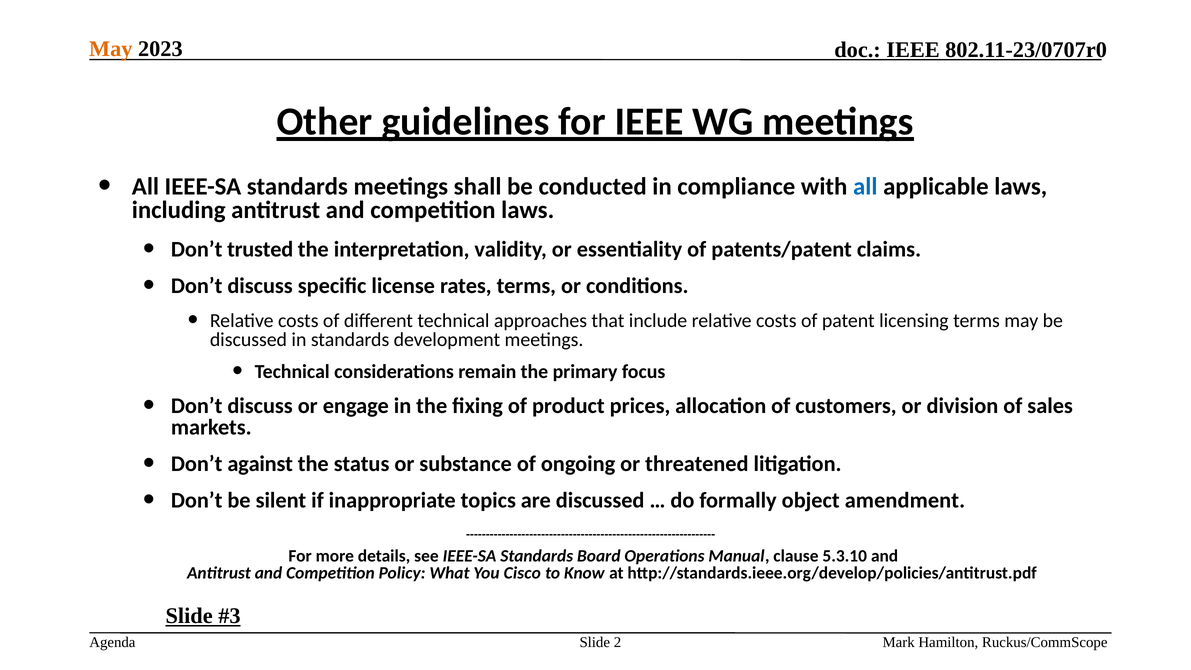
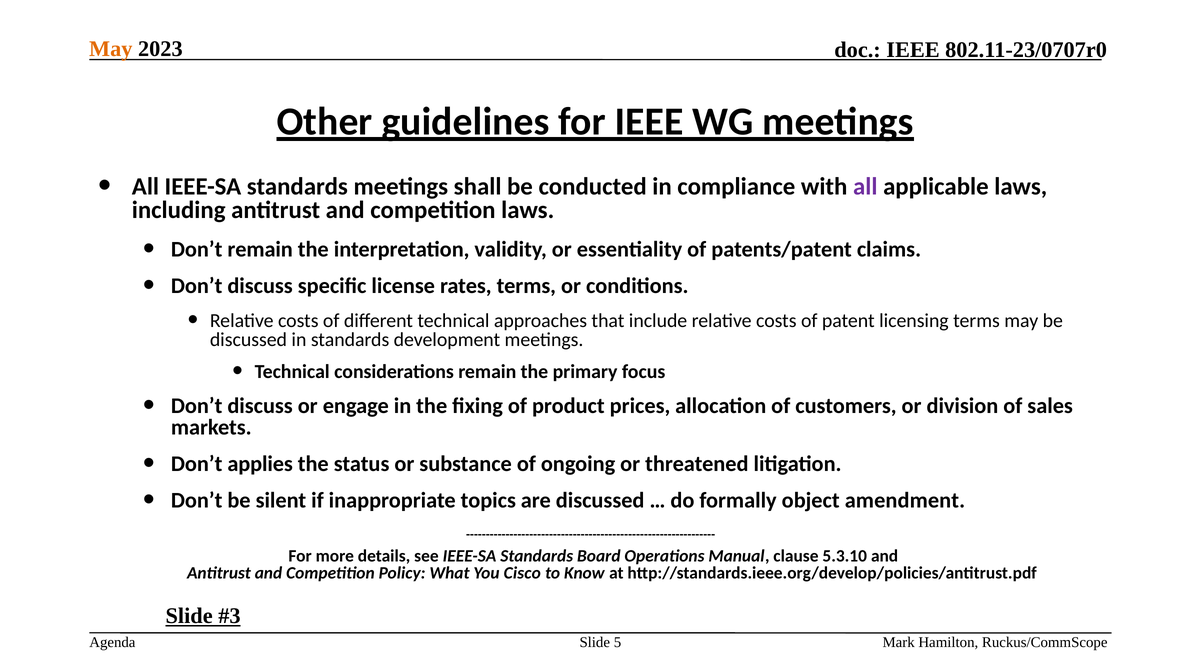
all at (865, 186) colour: blue -> purple
Don’t trusted: trusted -> remain
against: against -> applies
2: 2 -> 5
